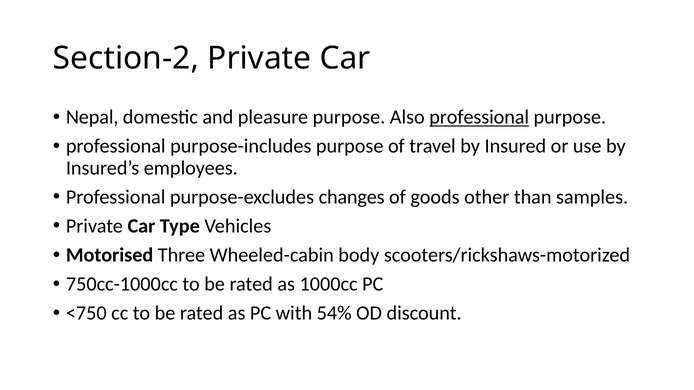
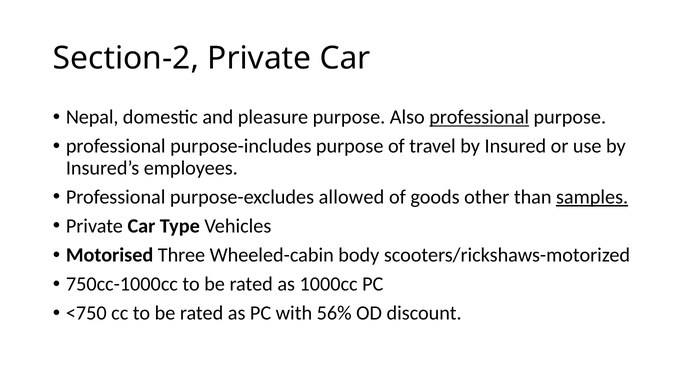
changes: changes -> allowed
samples underline: none -> present
54%: 54% -> 56%
